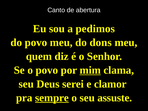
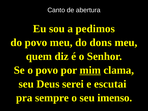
clamor: clamor -> escutai
sempre underline: present -> none
assuste: assuste -> imenso
